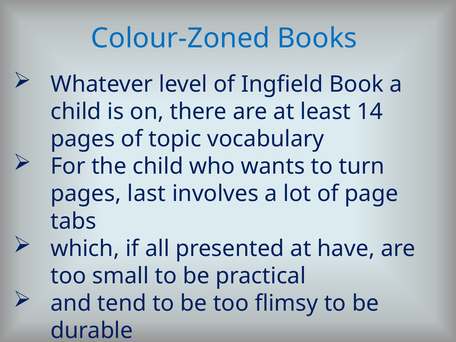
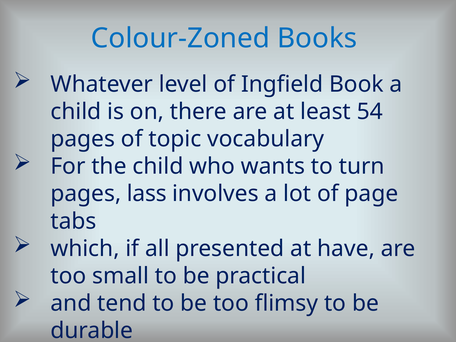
14: 14 -> 54
last: last -> lass
